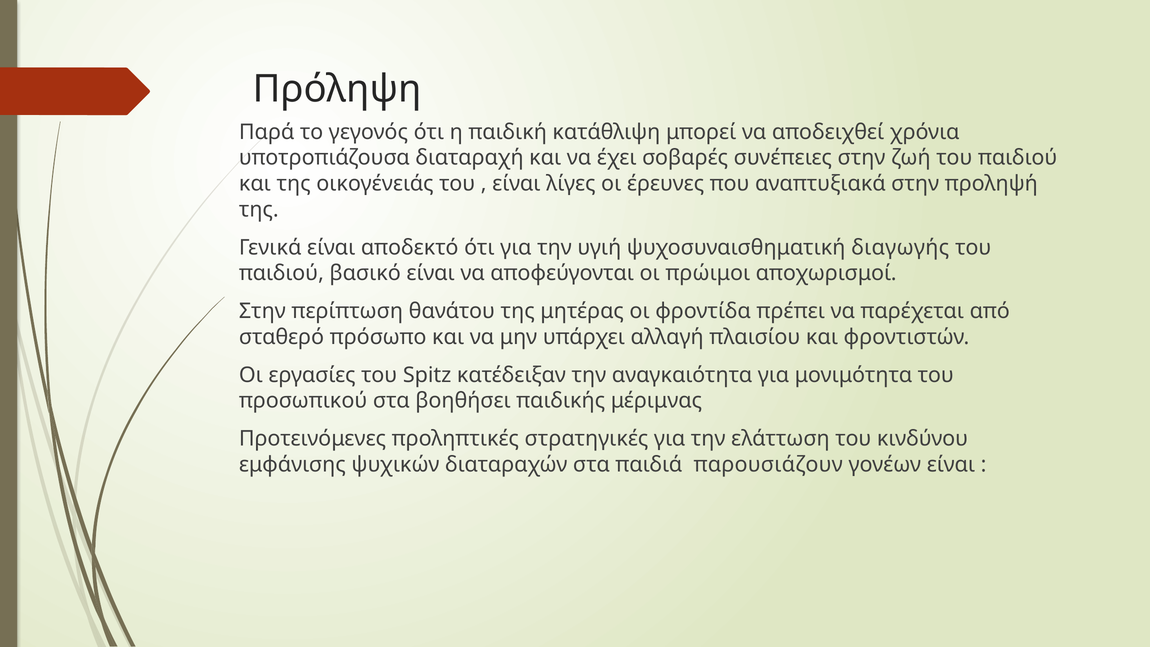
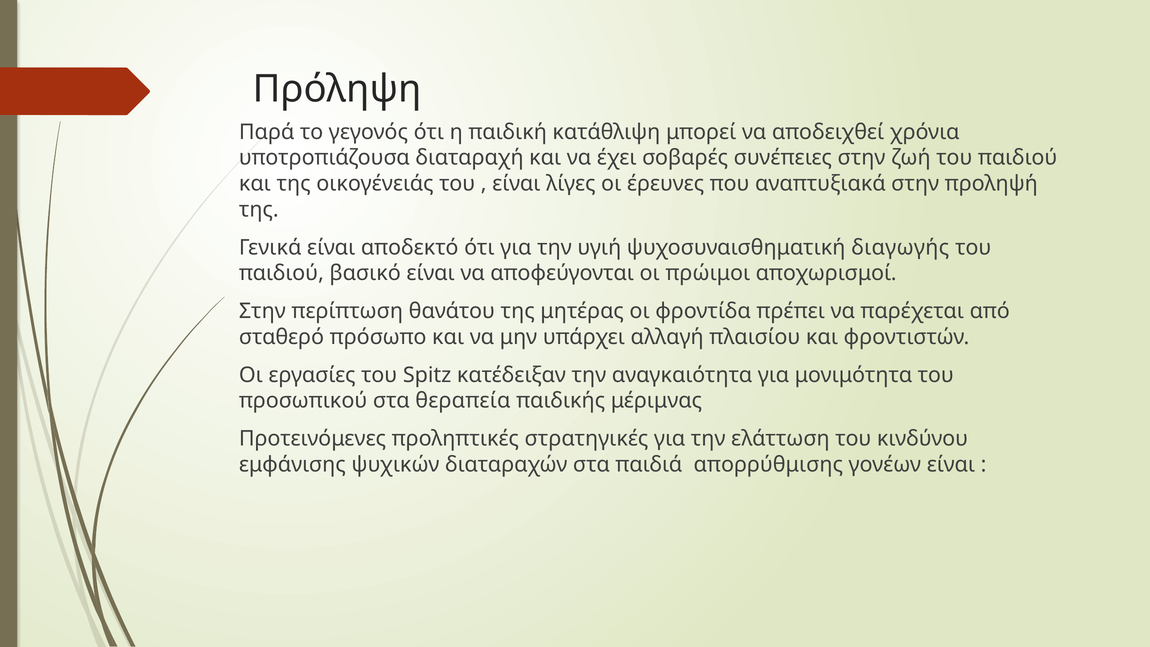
βοηθήσει: βοηθήσει -> θεραπεία
παρουσιάζουν: παρουσιάζουν -> απορρύθμισης
